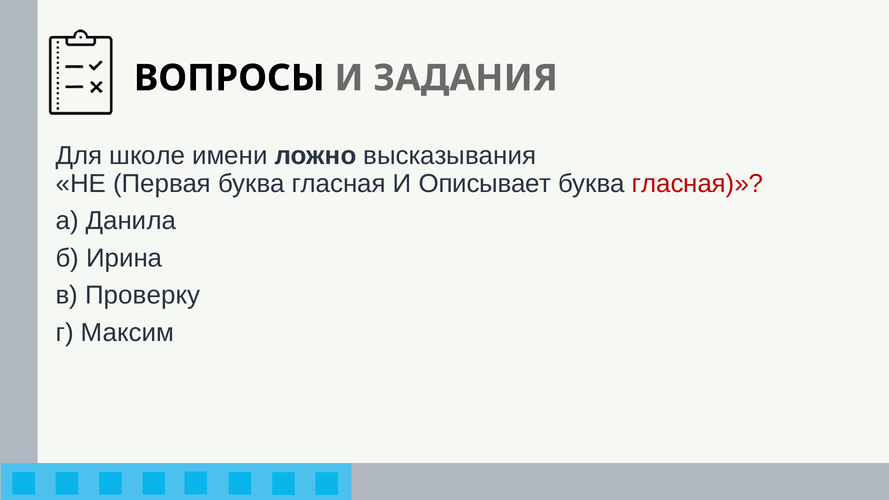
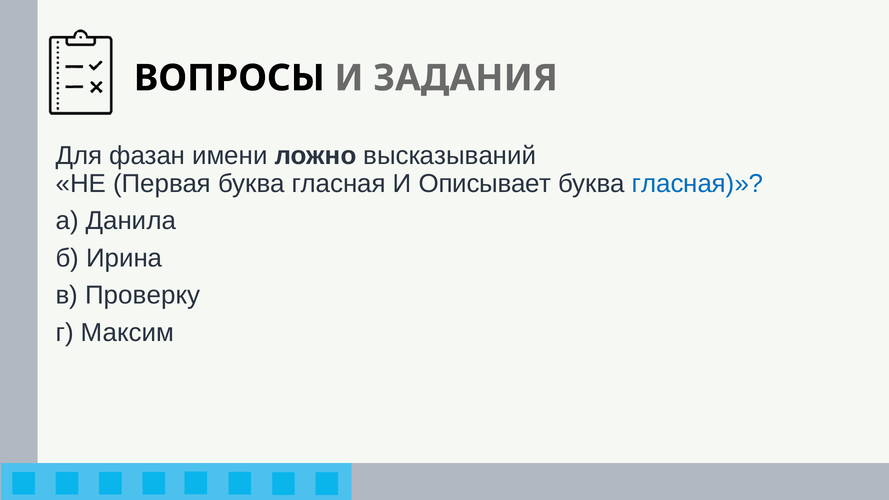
школе: школе -> фазан
высказывания: высказывания -> высказываний
гласная at (698, 184) colour: red -> blue
